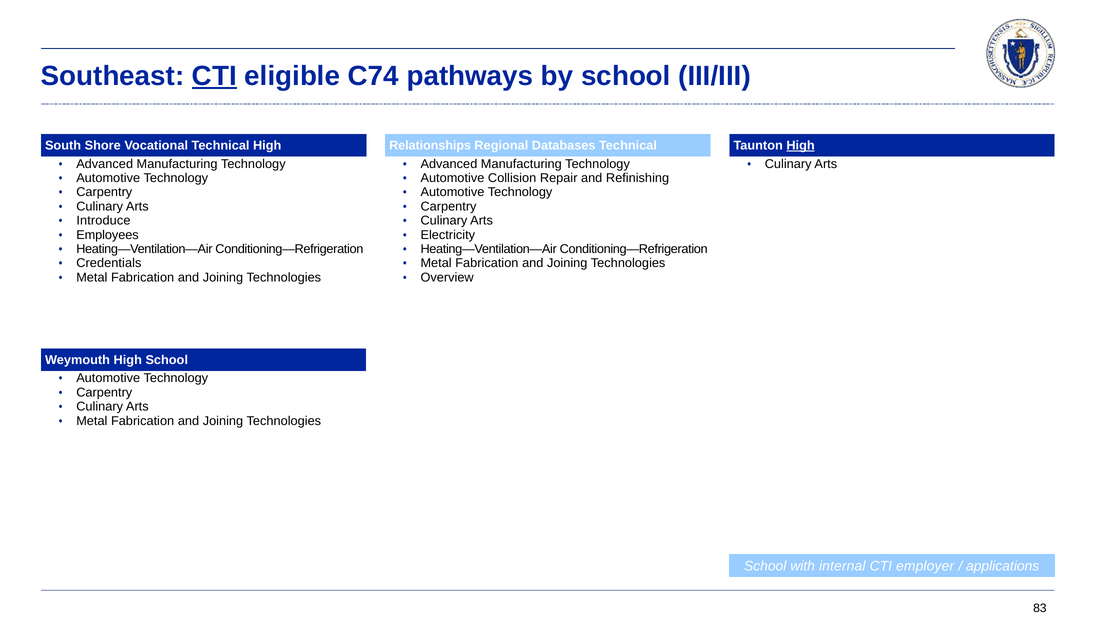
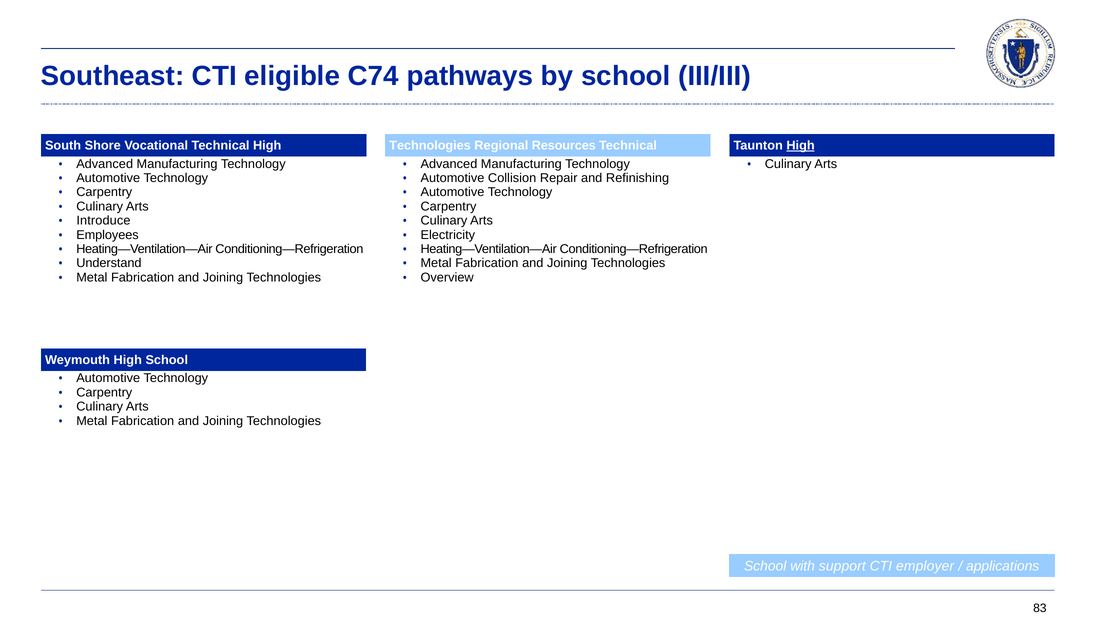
CTI at (214, 76) underline: present -> none
Relationships: Relationships -> Technologies
Databases: Databases -> Resources
Credentials: Credentials -> Understand
internal: internal -> support
